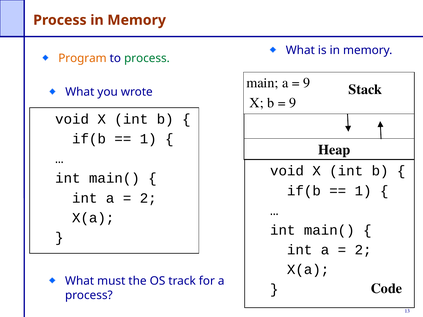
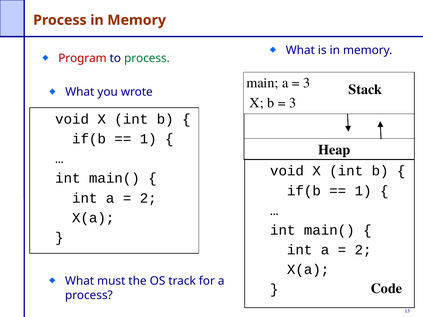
Program colour: orange -> red
9 at (307, 83): 9 -> 3
9 at (293, 103): 9 -> 3
